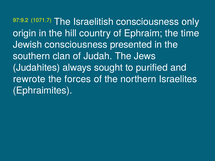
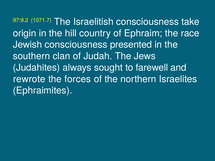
only: only -> take
time: time -> race
purified: purified -> farewell
